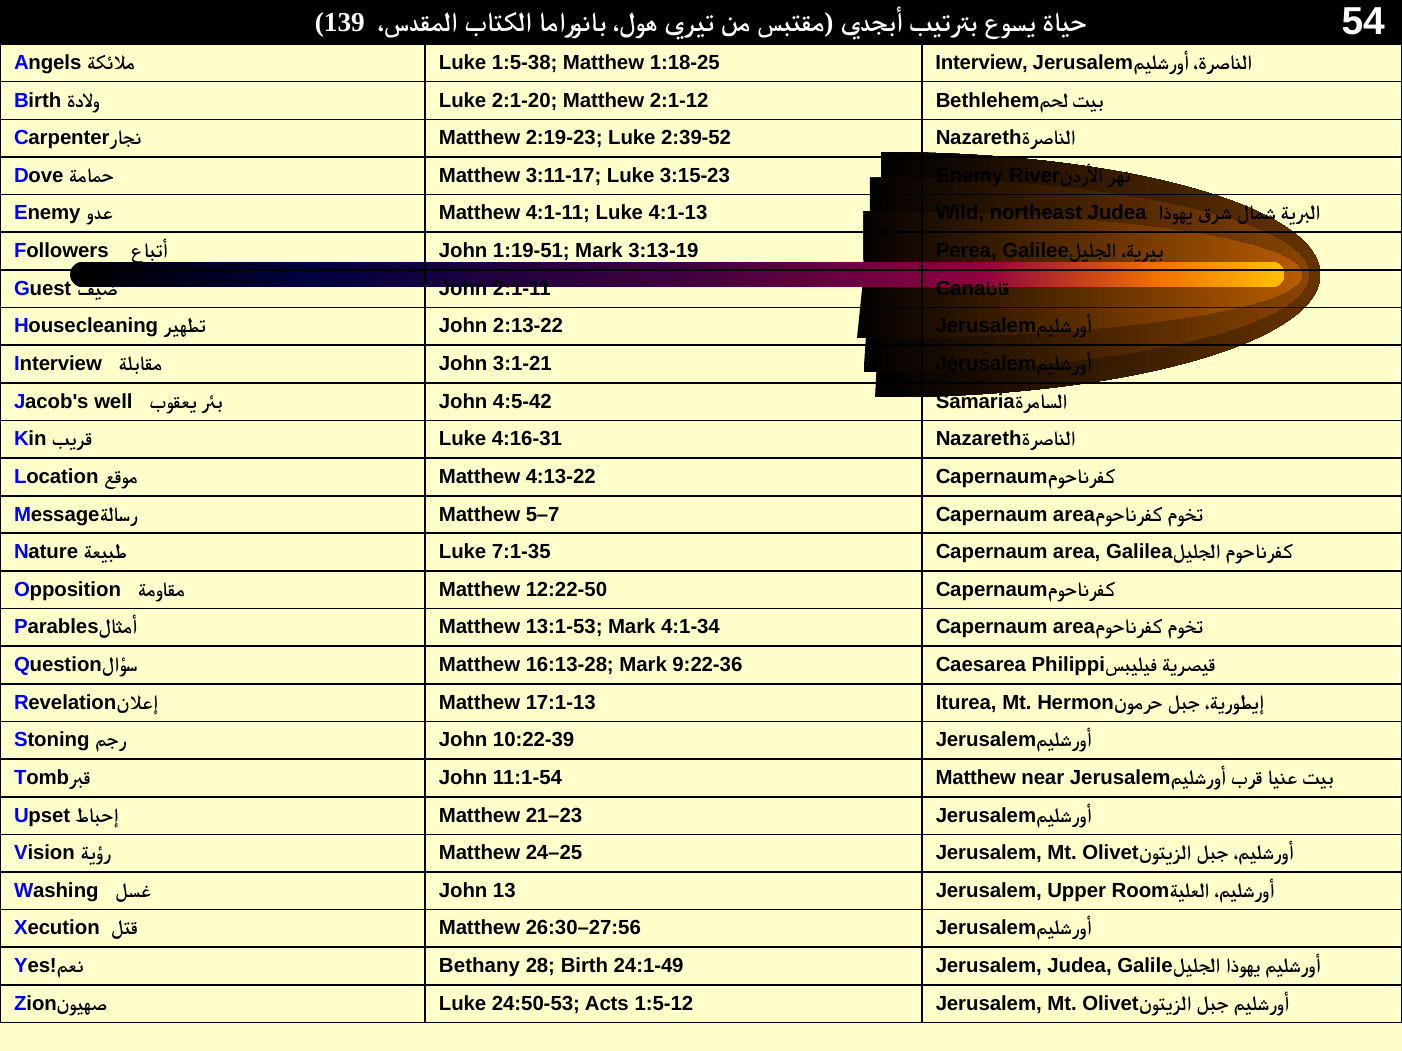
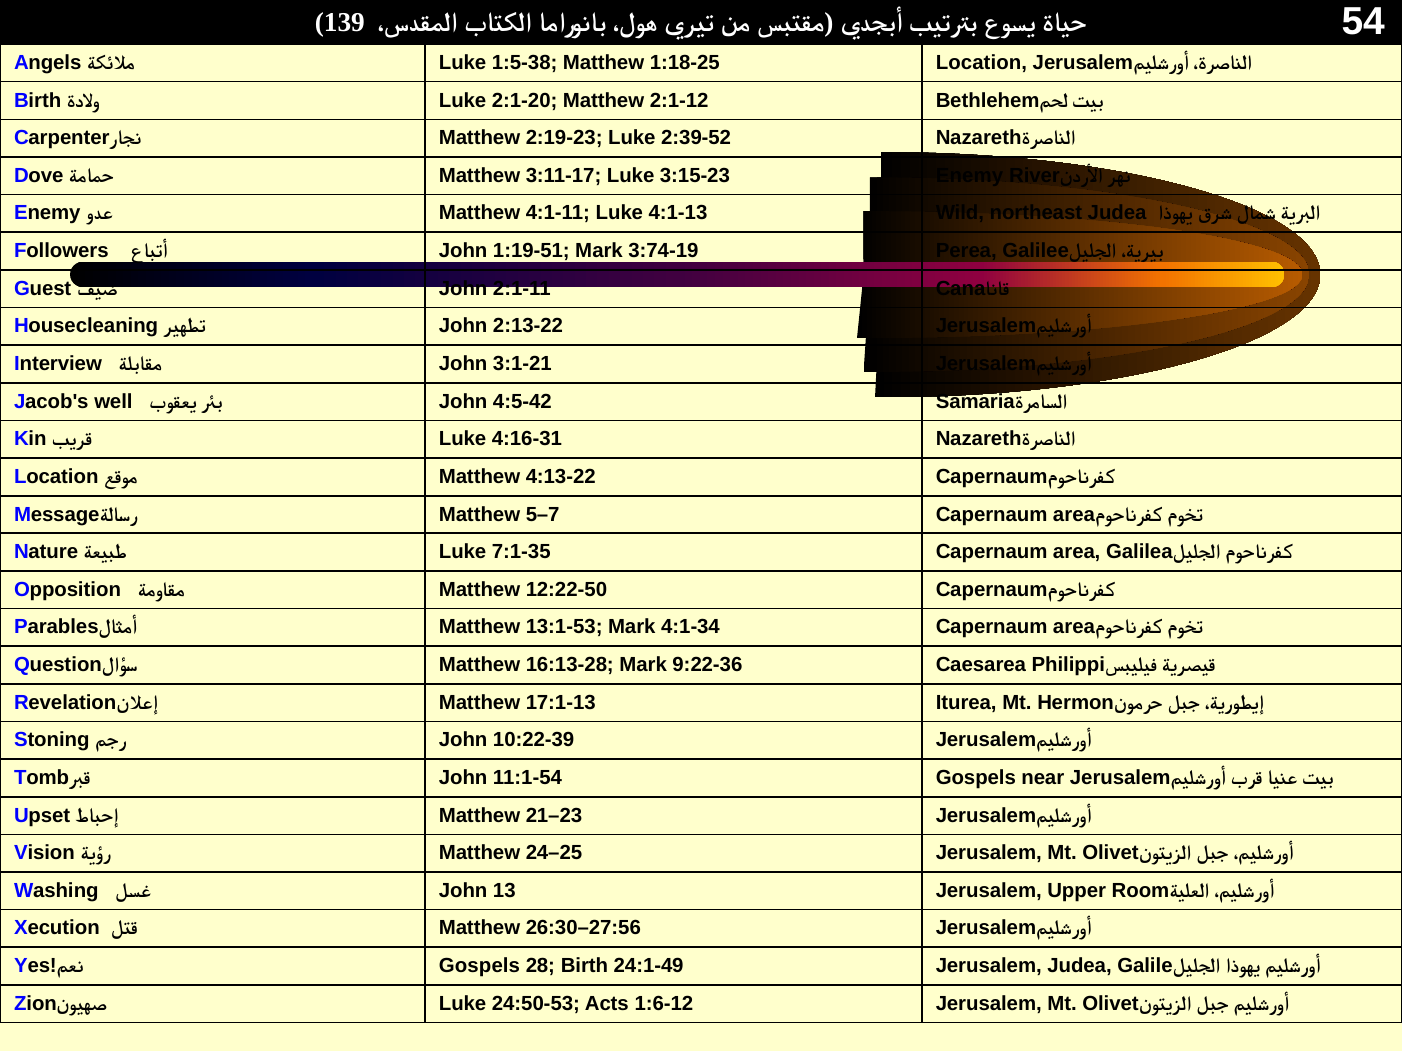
1:18-25 Interview: Interview -> Location
3:13-19: 3:13-19 -> 3:74-19
11:1-54 Matthew: Matthew -> Gospels
Bethany at (480, 966): Bethany -> Gospels
1:5-12: 1:5-12 -> 1:6-12
